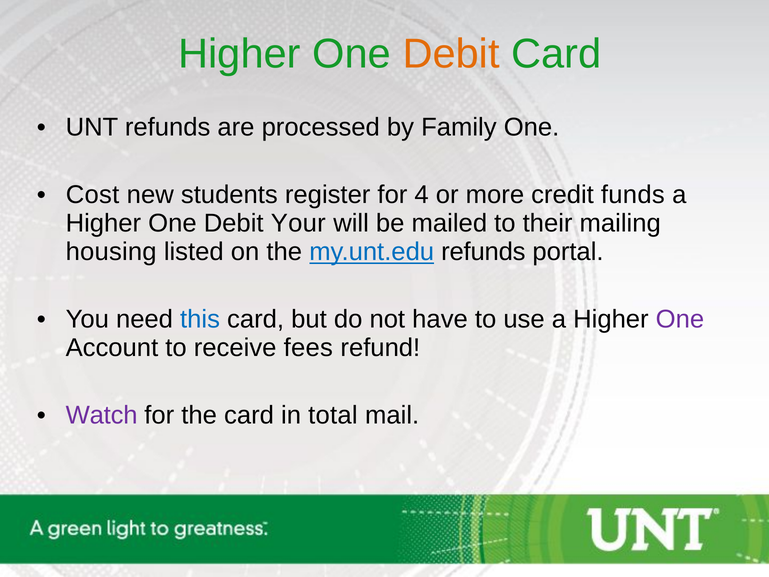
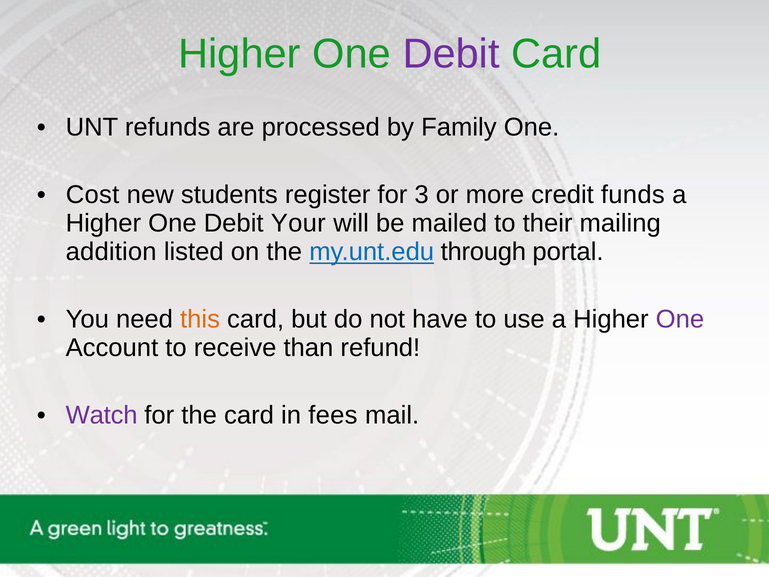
Debit at (451, 54) colour: orange -> purple
4: 4 -> 3
housing: housing -> addition
my.unt.edu refunds: refunds -> through
this colour: blue -> orange
fees: fees -> than
total: total -> fees
